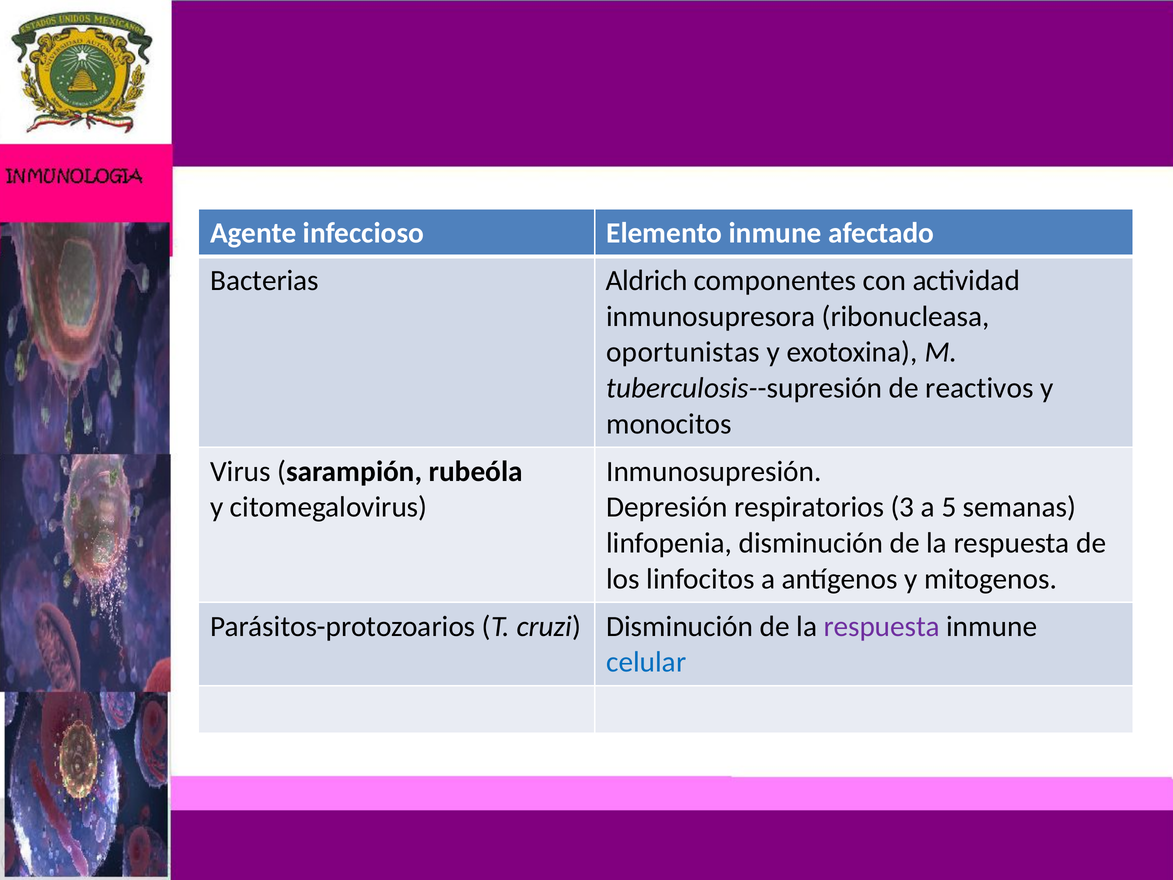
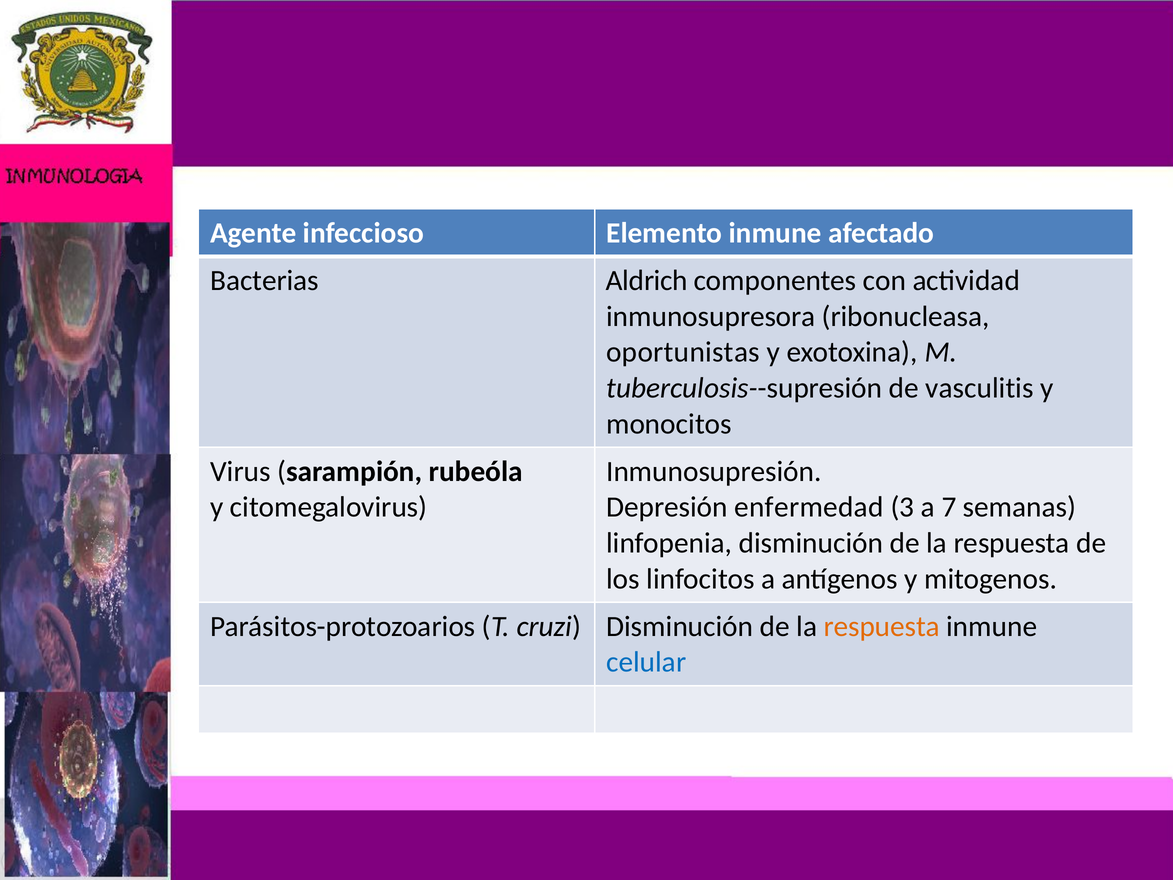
reactivos: reactivos -> vasculitis
respiratorios: respiratorios -> enfermedad
5: 5 -> 7
respuesta at (882, 626) colour: purple -> orange
